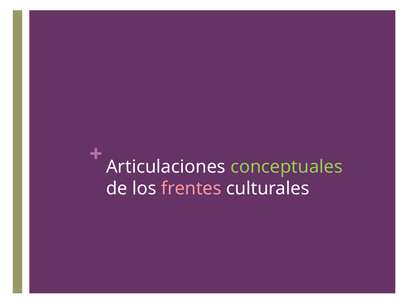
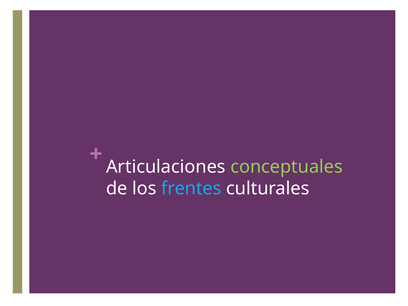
frentes colour: pink -> light blue
